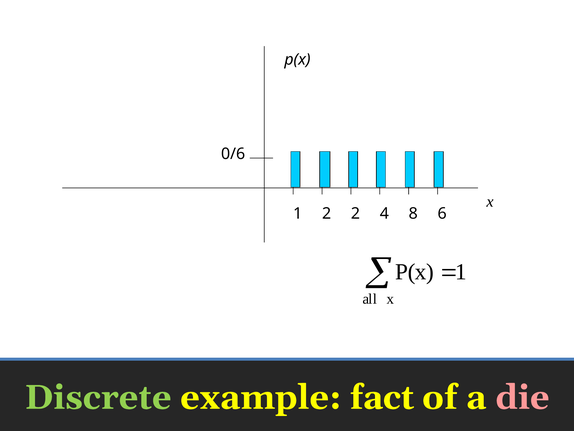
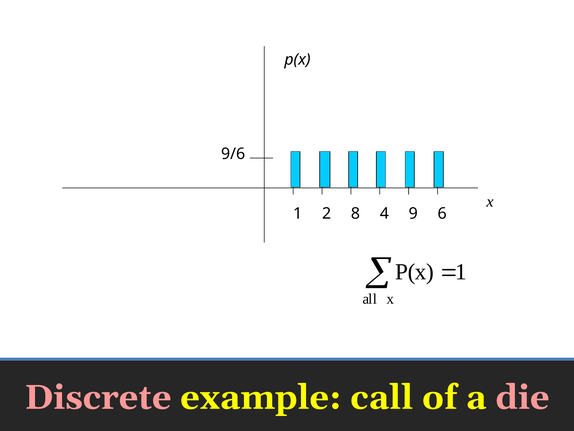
0/6: 0/6 -> 9/6
8: 8 -> 9
2 2: 2 -> 8
Discrete colour: light green -> pink
fact: fact -> call
